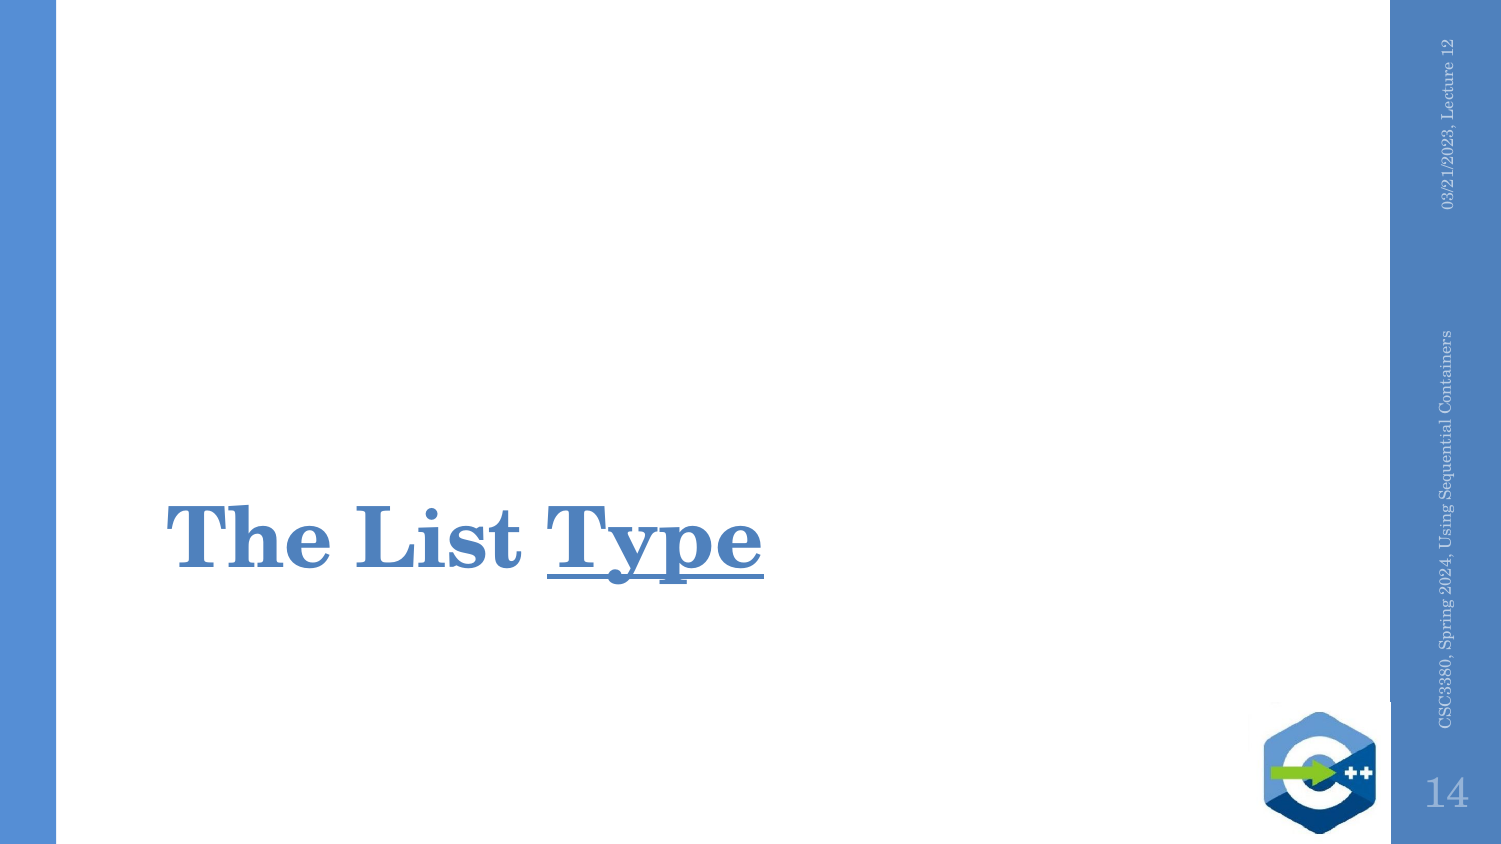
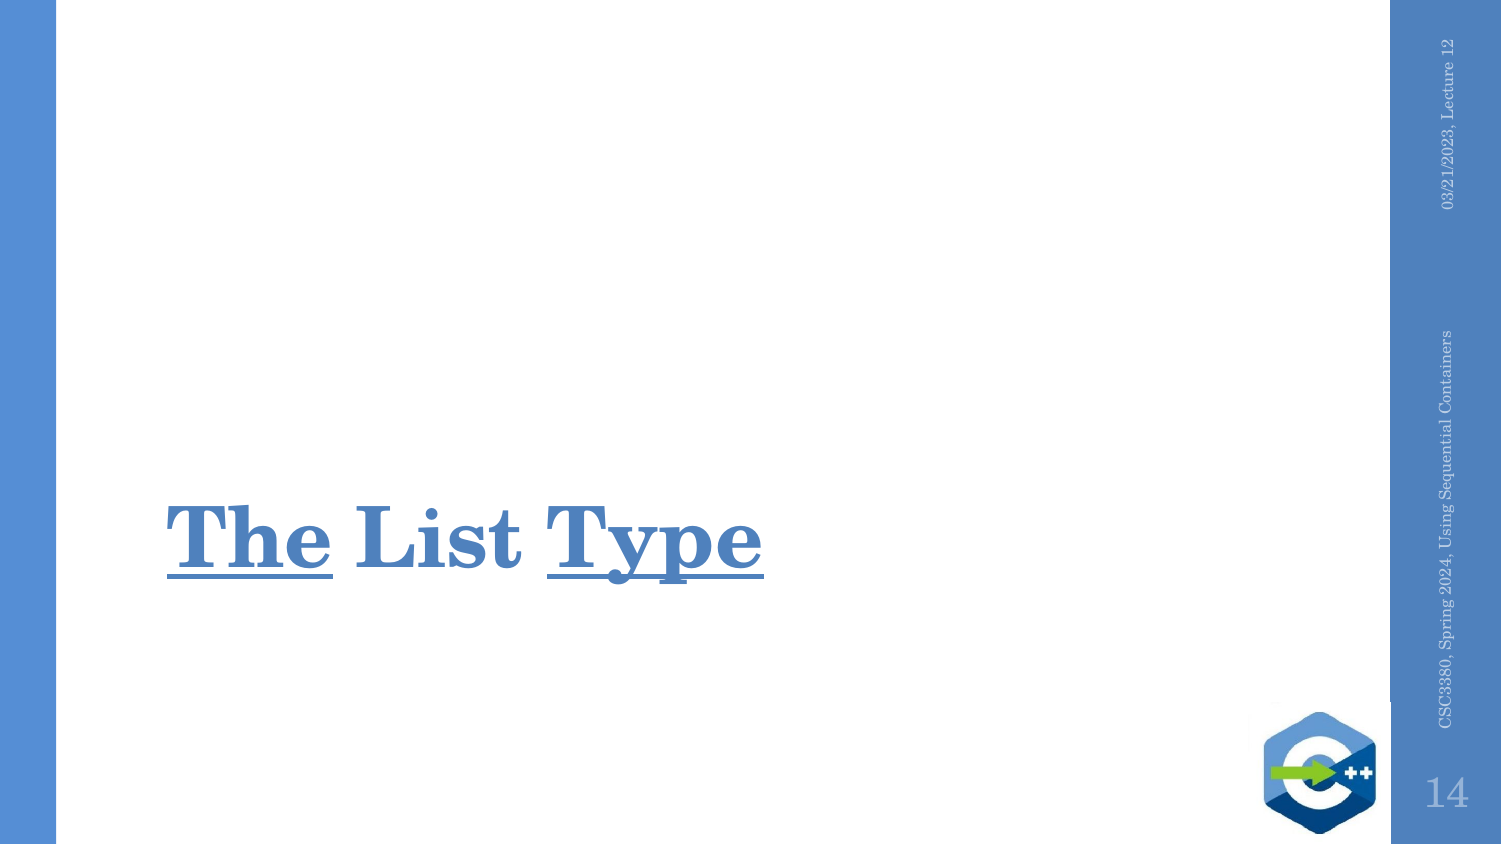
The underline: none -> present
